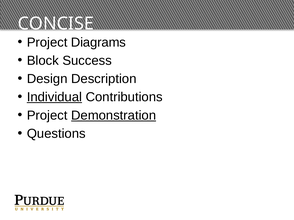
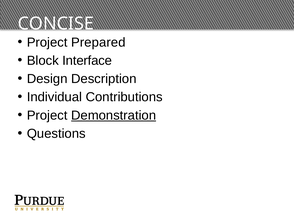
Diagrams: Diagrams -> Prepared
Success: Success -> Interface
Individual underline: present -> none
